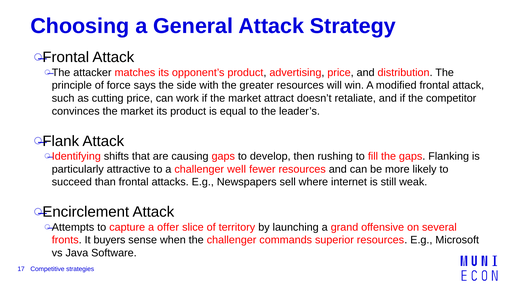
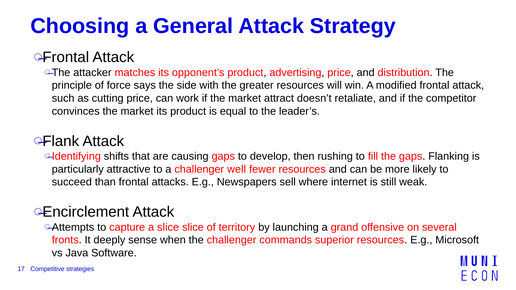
a offer: offer -> slice
buyers: buyers -> deeply
